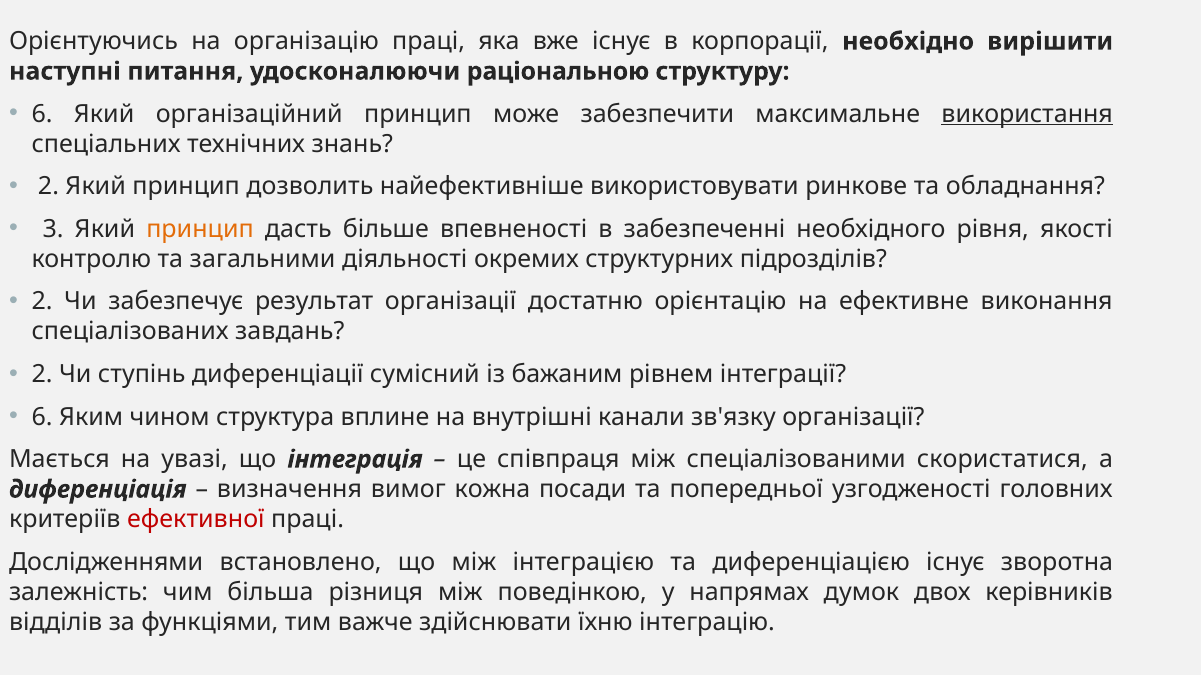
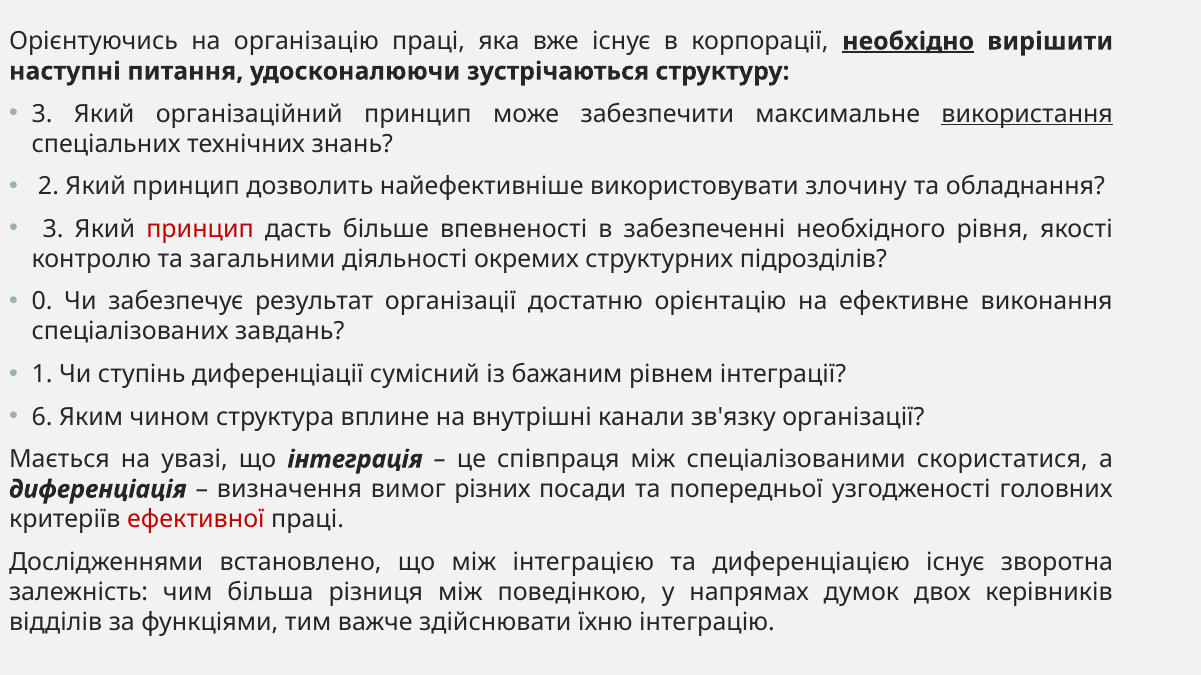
необхідно underline: none -> present
раціональною: раціональною -> зустрічаються
6 at (42, 114): 6 -> 3
ринкове: ринкове -> злочину
принцип at (200, 229) colour: orange -> red
2 at (42, 302): 2 -> 0
2 at (42, 375): 2 -> 1
кожна: кожна -> різних
